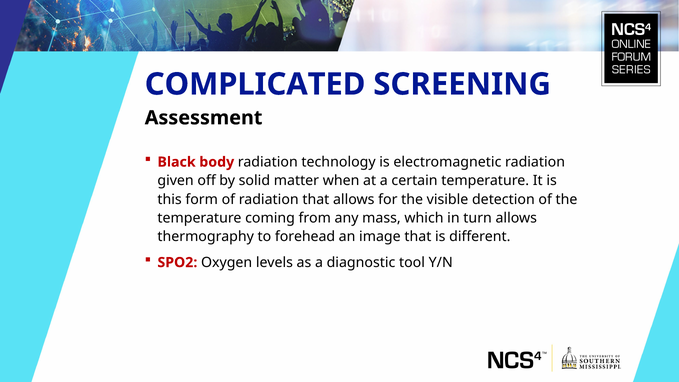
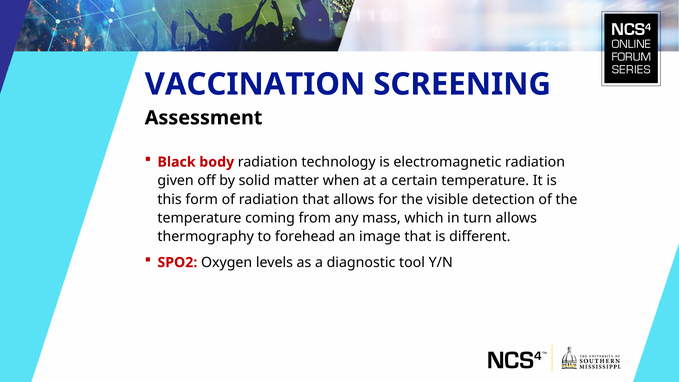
COMPLICATED: COMPLICATED -> VACCINATION
